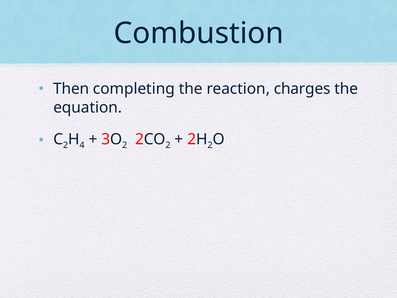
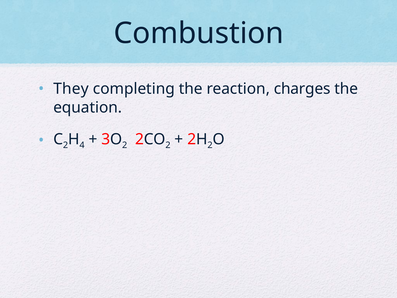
Then: Then -> They
